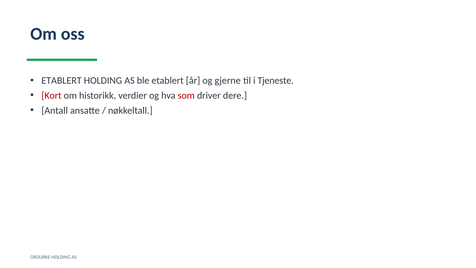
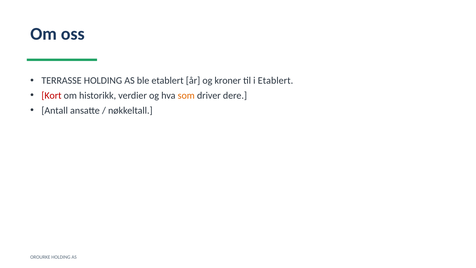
ETABLERT at (62, 81): ETABLERT -> TERRASSE
gjerne: gjerne -> kroner
i Tjeneste: Tjeneste -> Etablert
som colour: red -> orange
